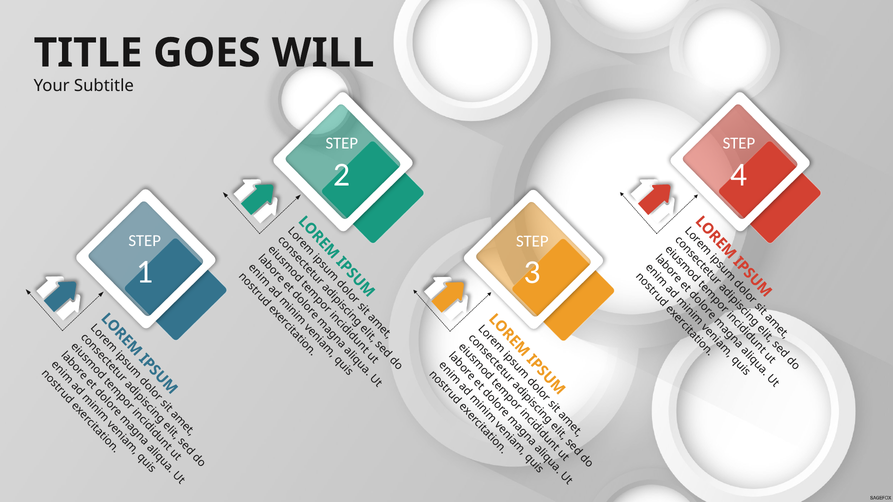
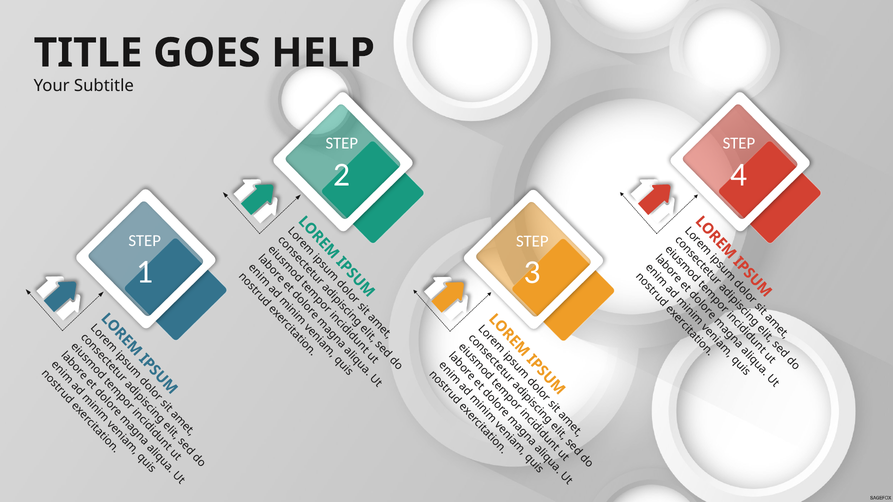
WILL: WILL -> HELP
